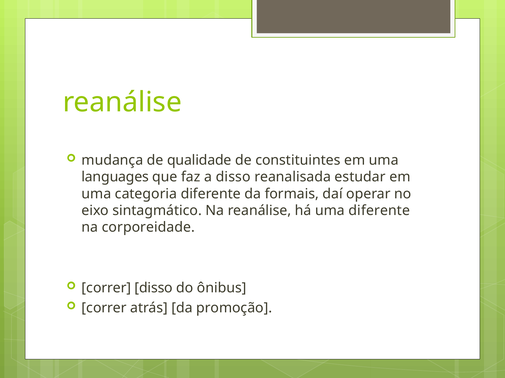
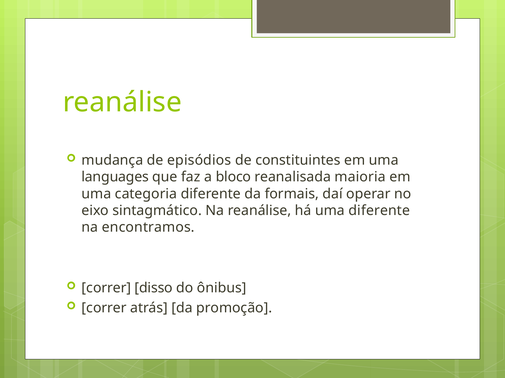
qualidade: qualidade -> episódios
a disso: disso -> bloco
estudar: estudar -> maioria
corporeidade: corporeidade -> encontramos
